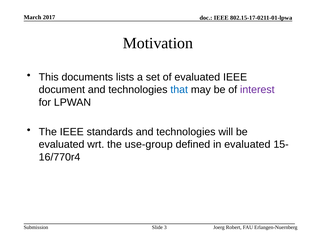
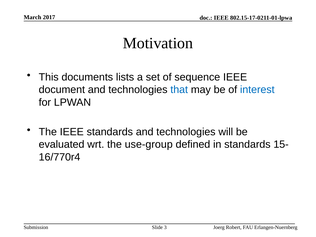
of evaluated: evaluated -> sequence
interest colour: purple -> blue
in evaluated: evaluated -> standards
